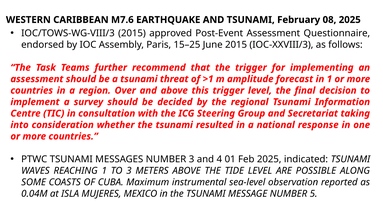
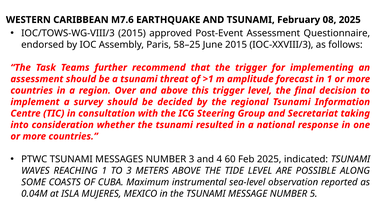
15–25: 15–25 -> 58–25
01: 01 -> 60
